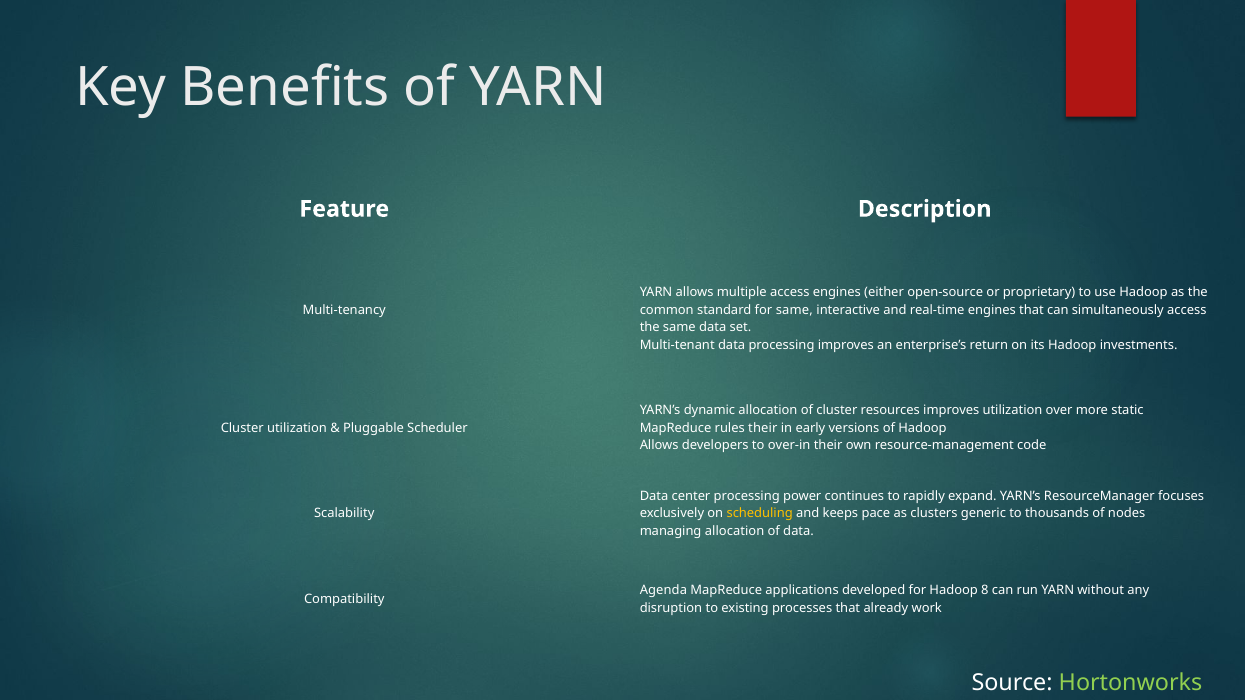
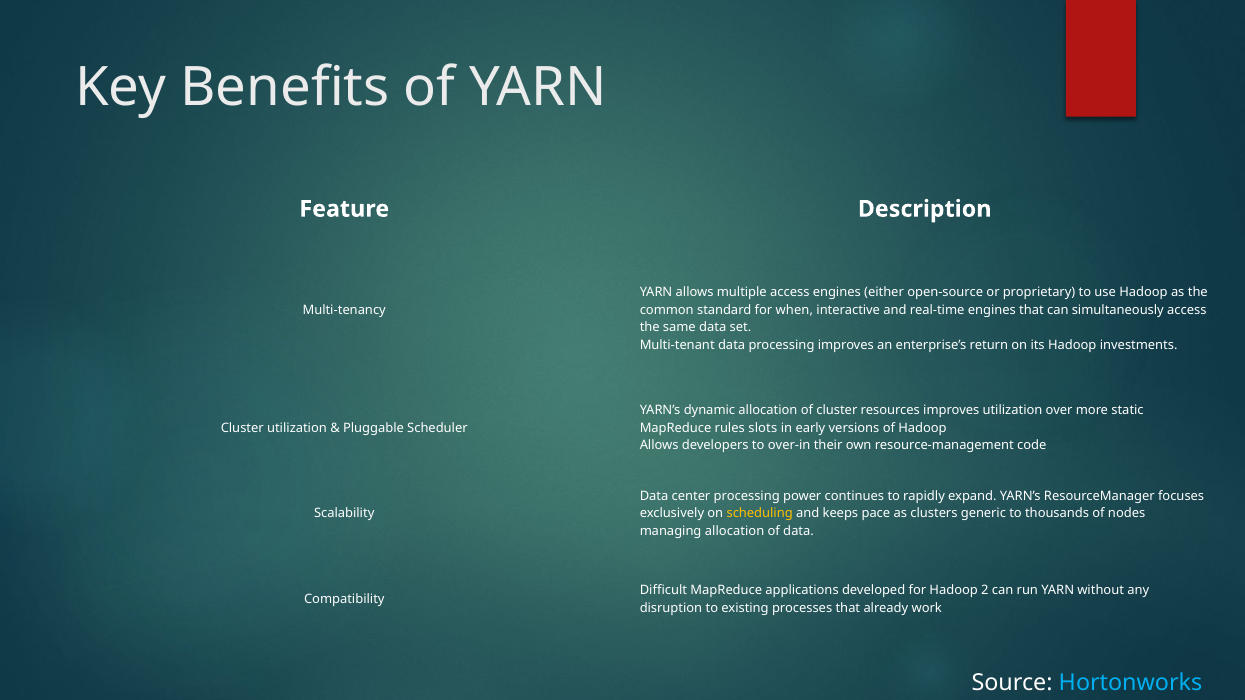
for same: same -> when
rules their: their -> slots
Agenda: Agenda -> Difficult
8: 8 -> 2
Hortonworks colour: light green -> light blue
